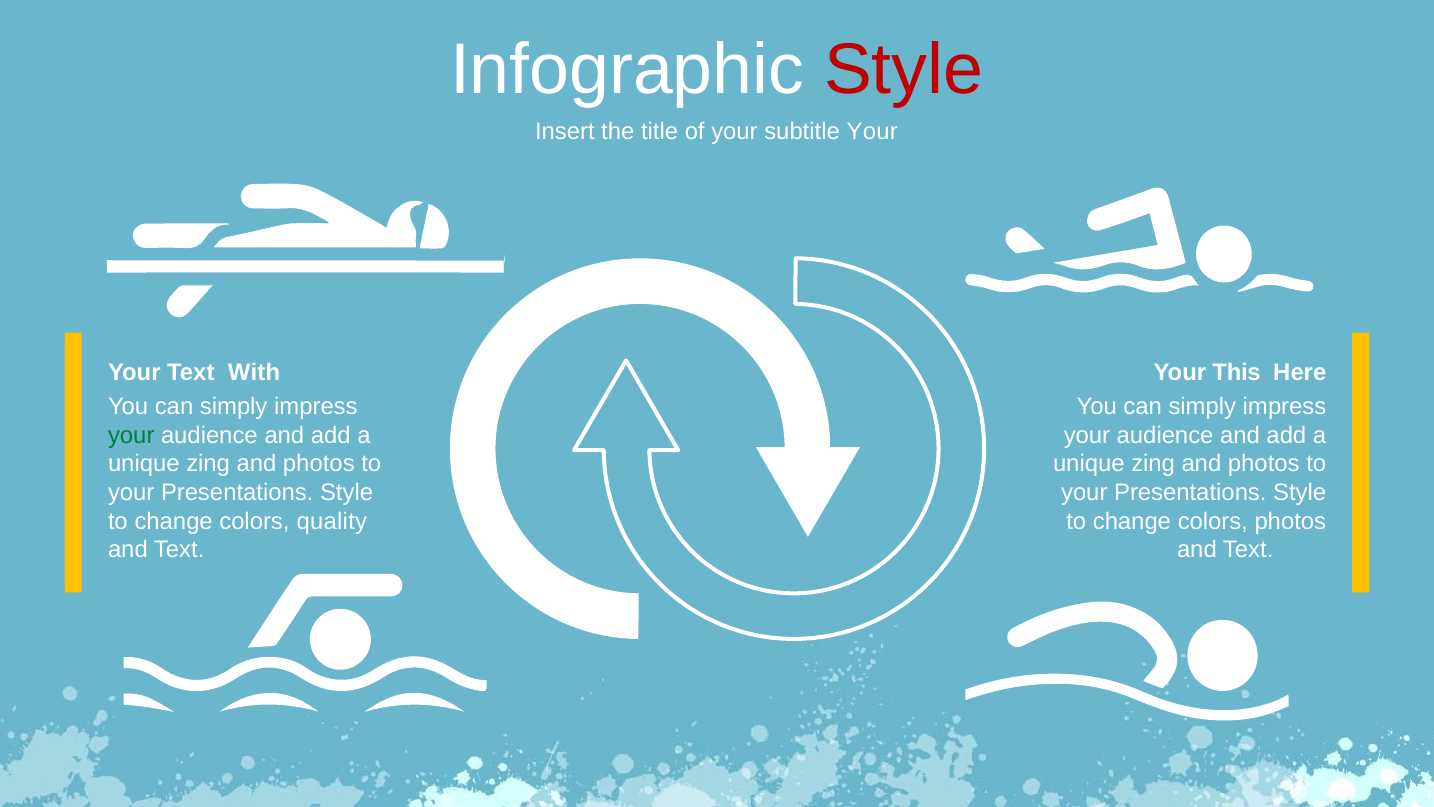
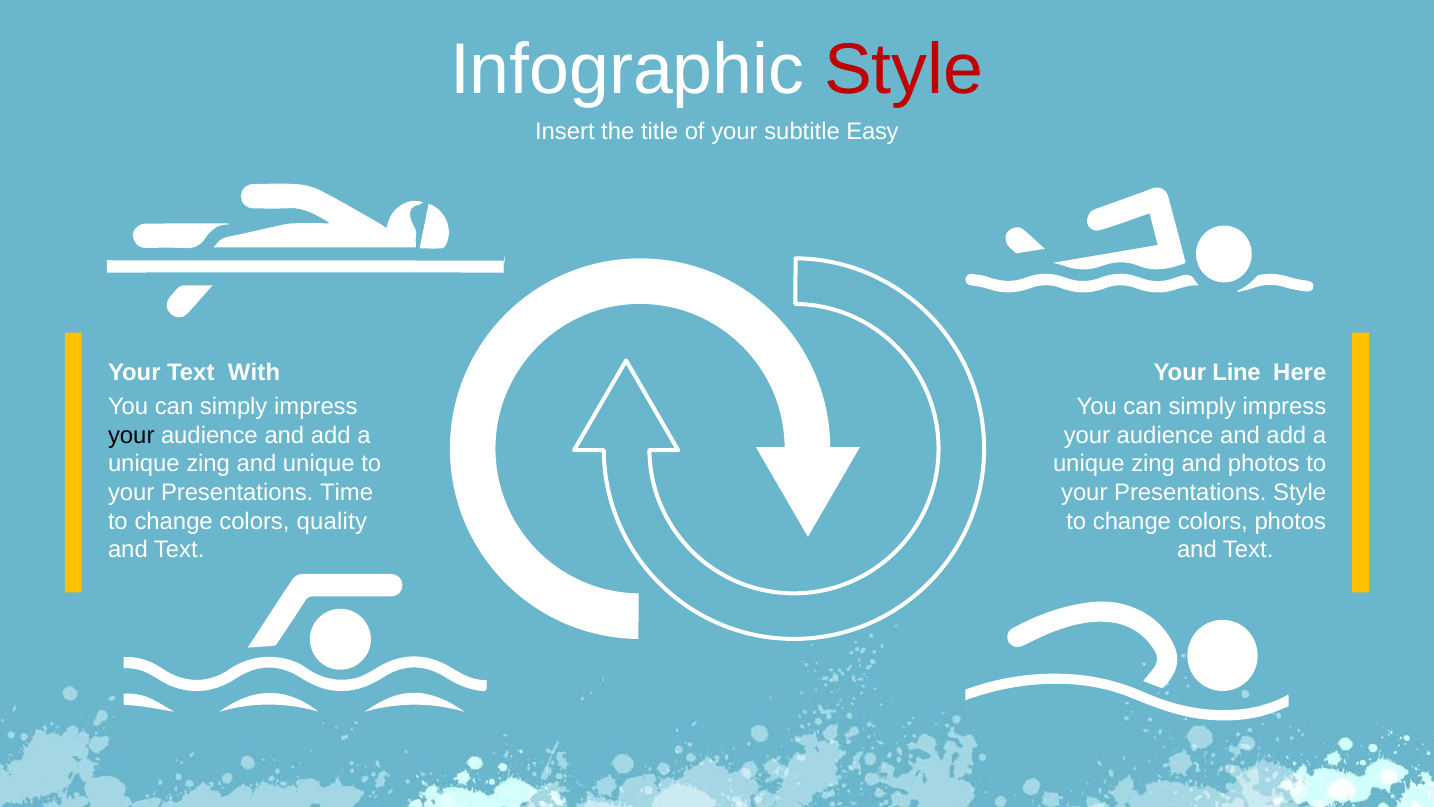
subtitle Your: Your -> Easy
This: This -> Line
your at (131, 435) colour: green -> black
photos at (319, 464): photos -> unique
Style at (347, 492): Style -> Time
